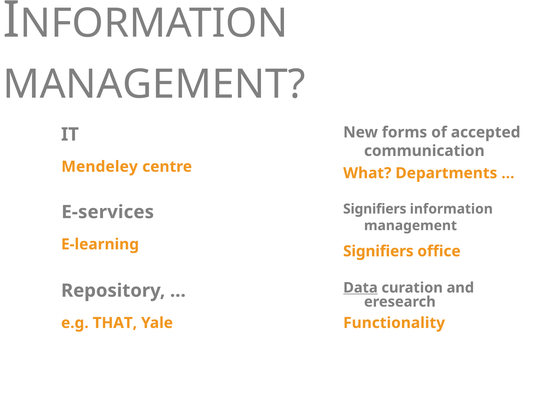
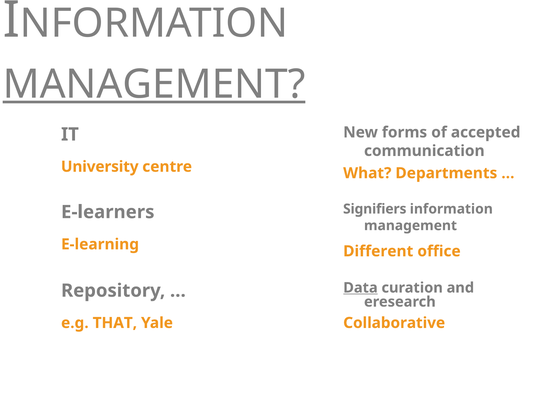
MANAGEMENT at (154, 85) underline: none -> present
Mendeley: Mendeley -> University
E-services: E-services -> E-learners
Signifiers at (378, 251): Signifiers -> Different
Functionality: Functionality -> Collaborative
